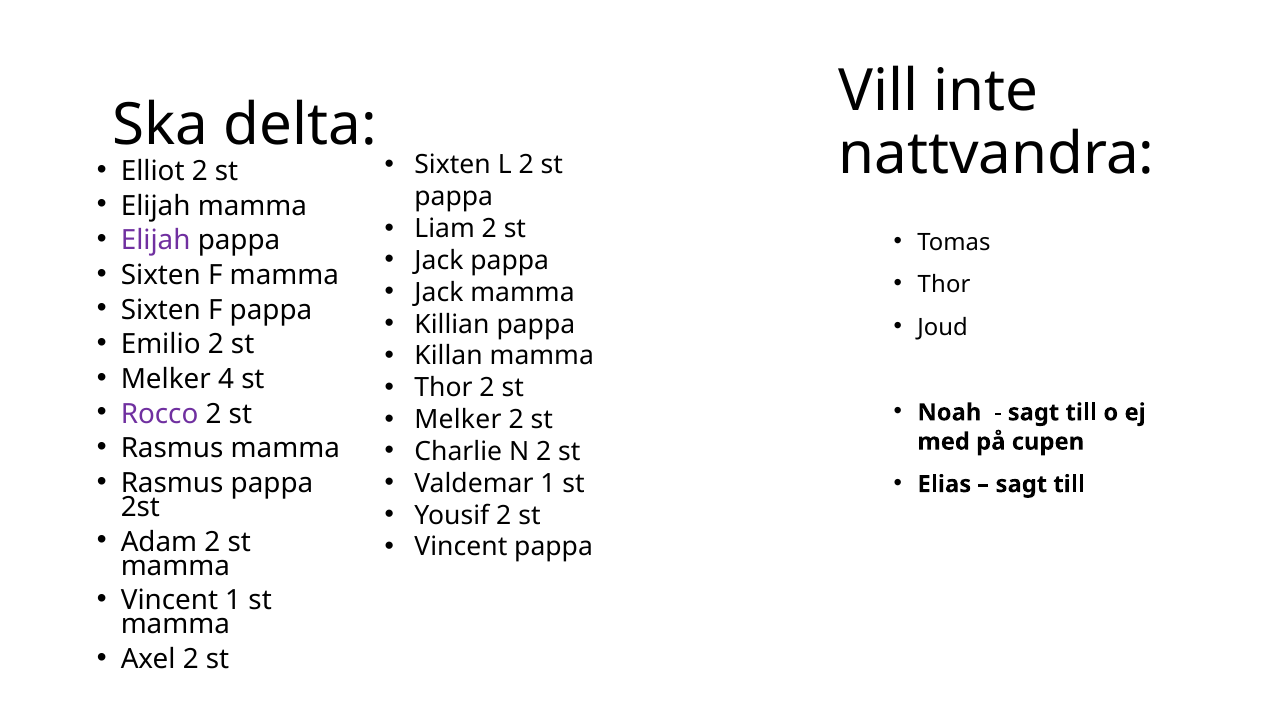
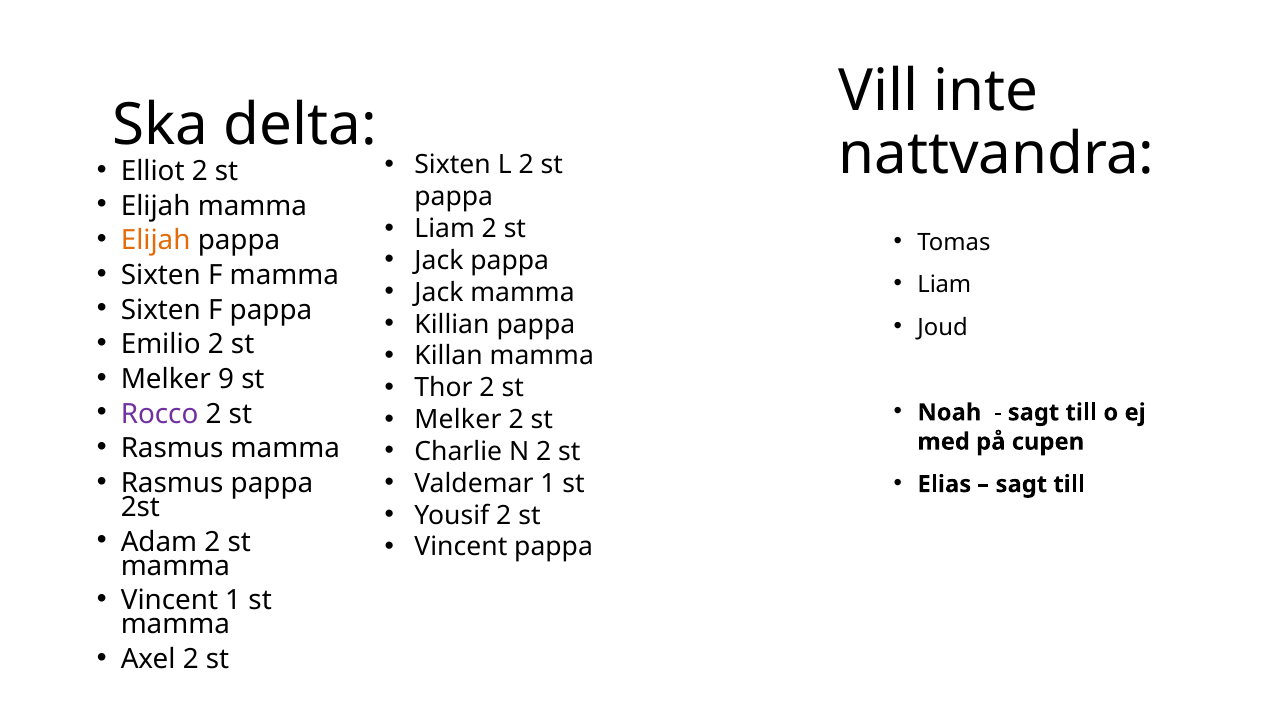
Elijah at (156, 240) colour: purple -> orange
Thor at (944, 285): Thor -> Liam
4: 4 -> 9
